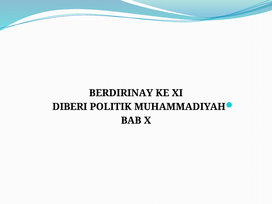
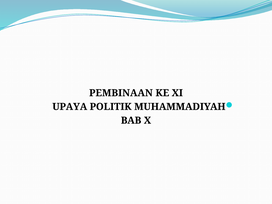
BERDIRINAY: BERDIRINAY -> PEMBINAAN
DIBERI: DIBERI -> UPAYA
